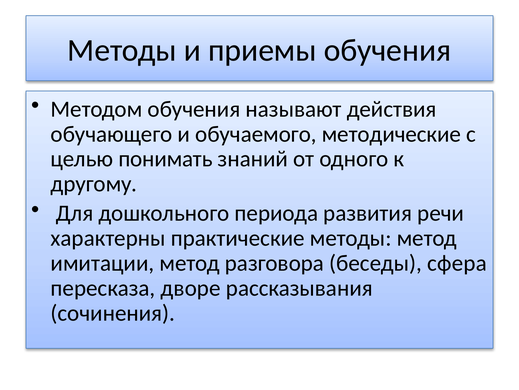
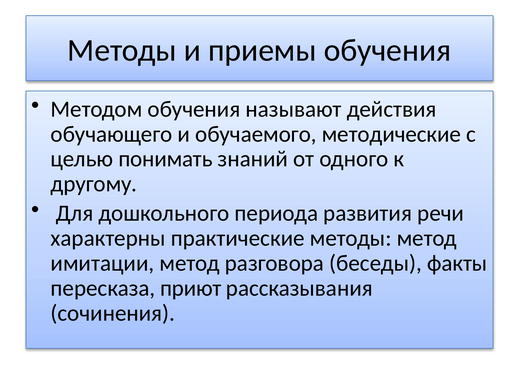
сфера: сфера -> факты
дворе: дворе -> приют
